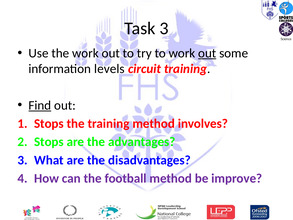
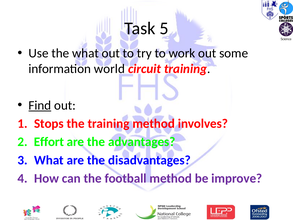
Task 3: 3 -> 5
the work: work -> what
out at (207, 53) underline: present -> none
levels: levels -> world
2 Stops: Stops -> Effort
